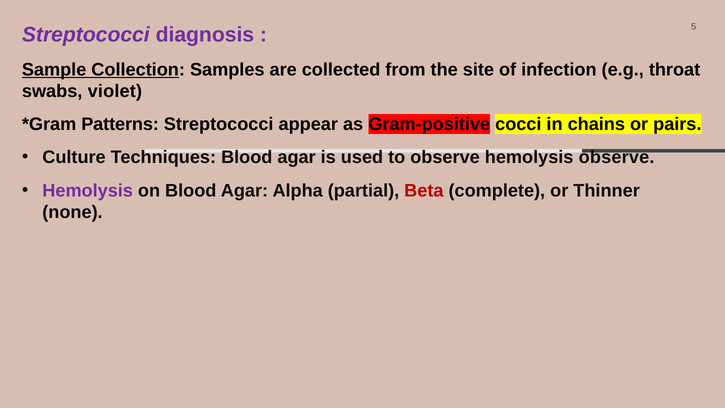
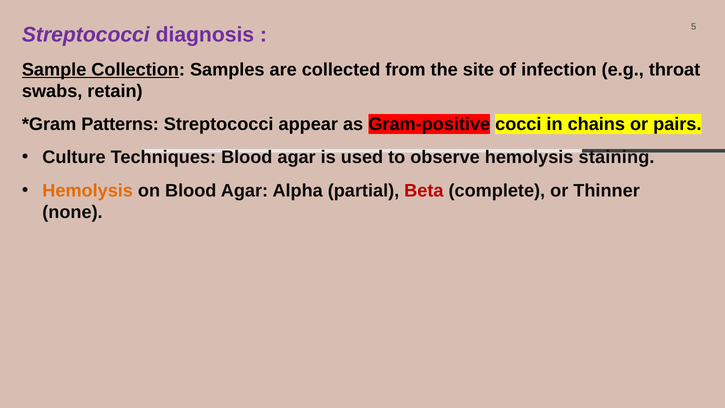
violet: violet -> retain
hemolysis observe: observe -> staining
Hemolysis at (88, 190) colour: purple -> orange
